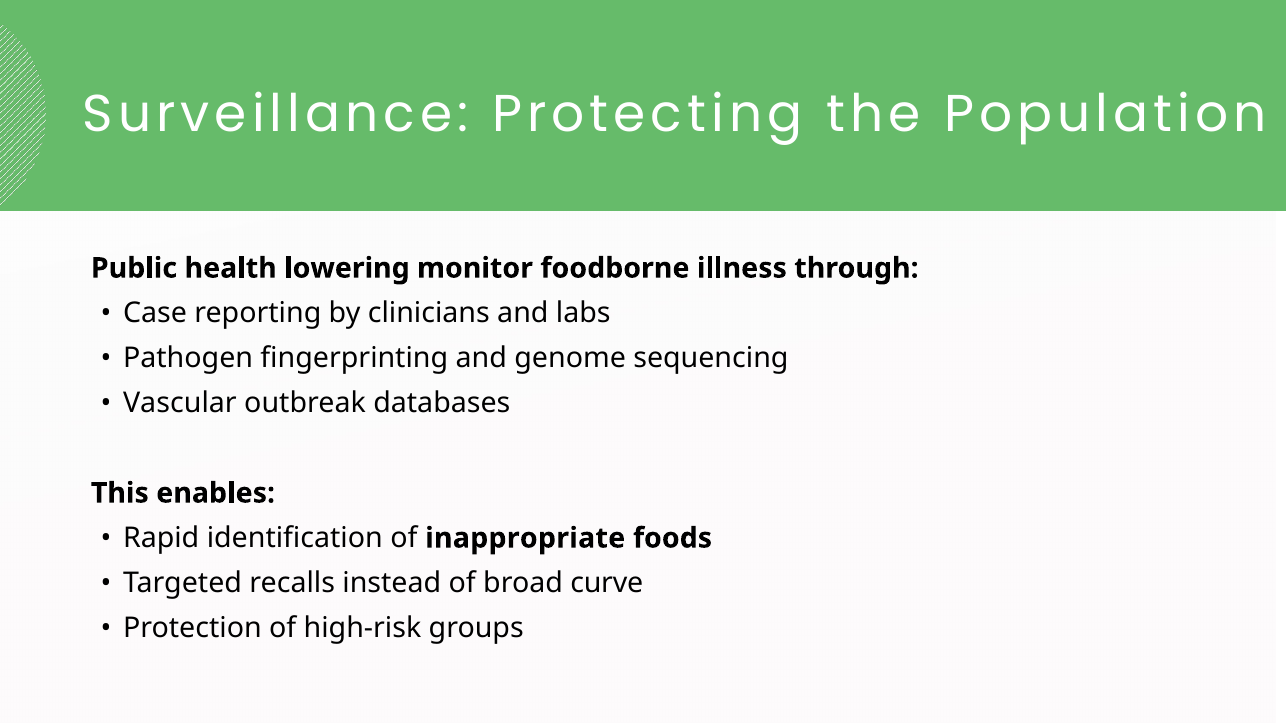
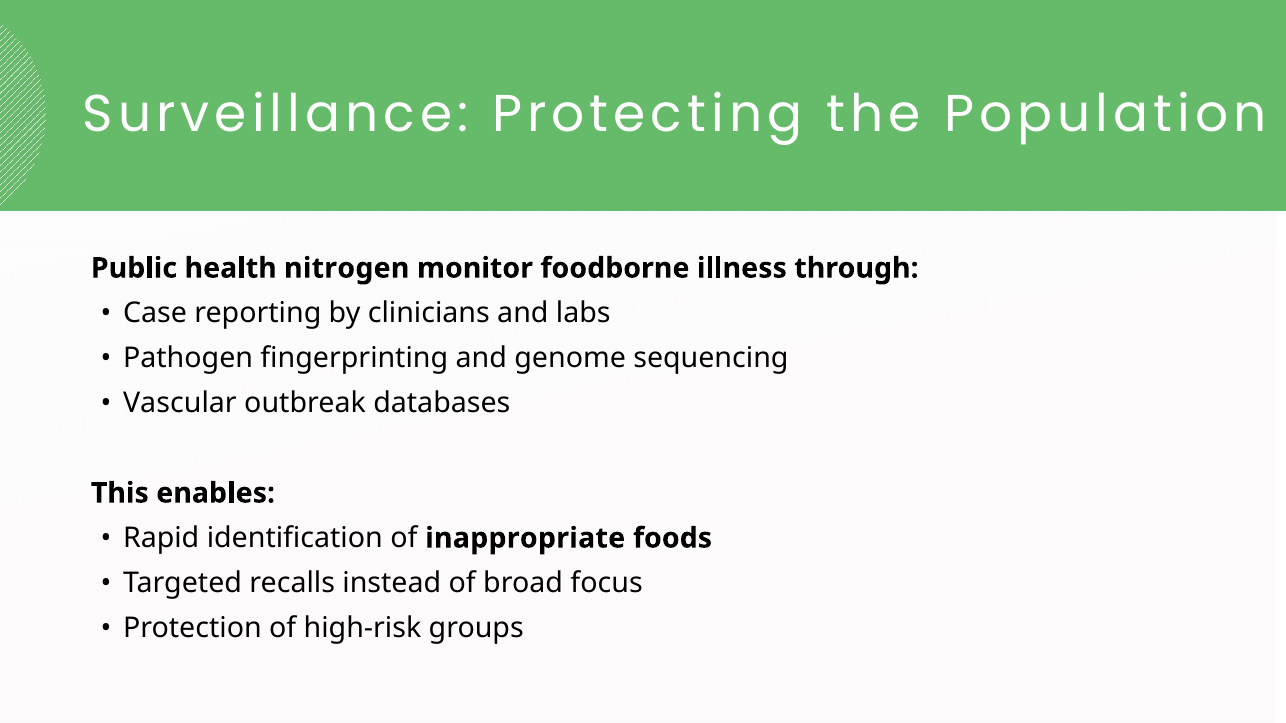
lowering: lowering -> nitrogen
curve: curve -> focus
